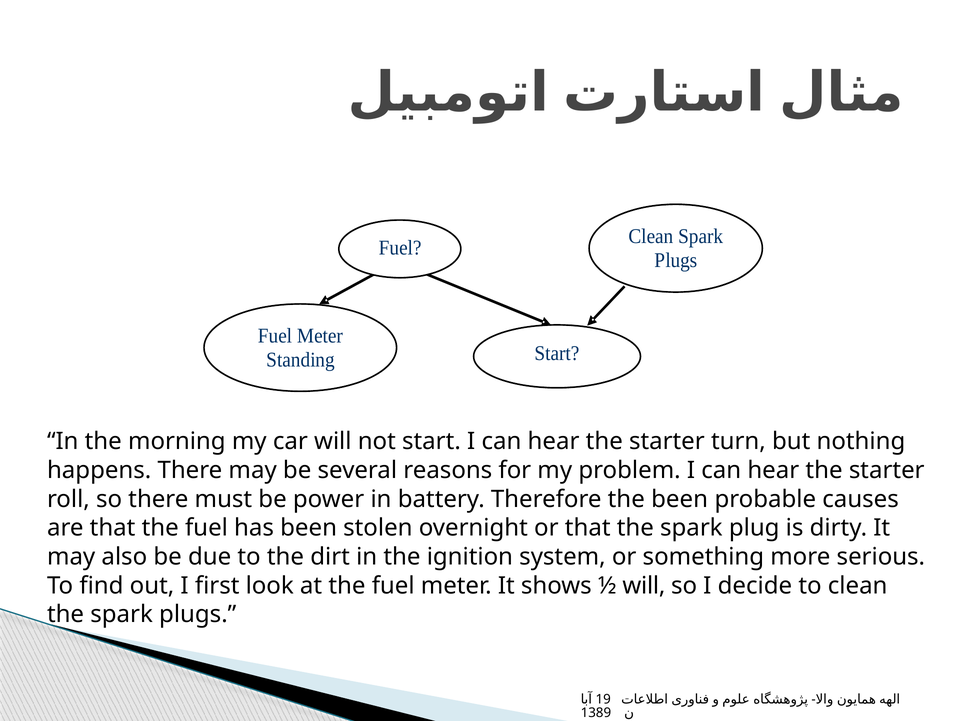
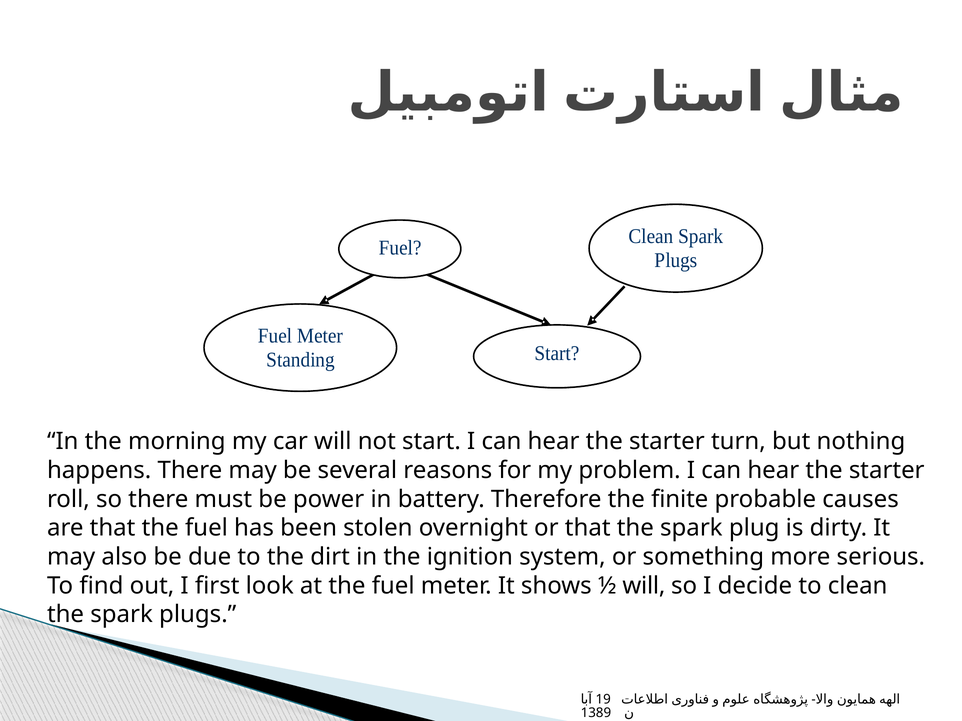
the been: been -> finite
